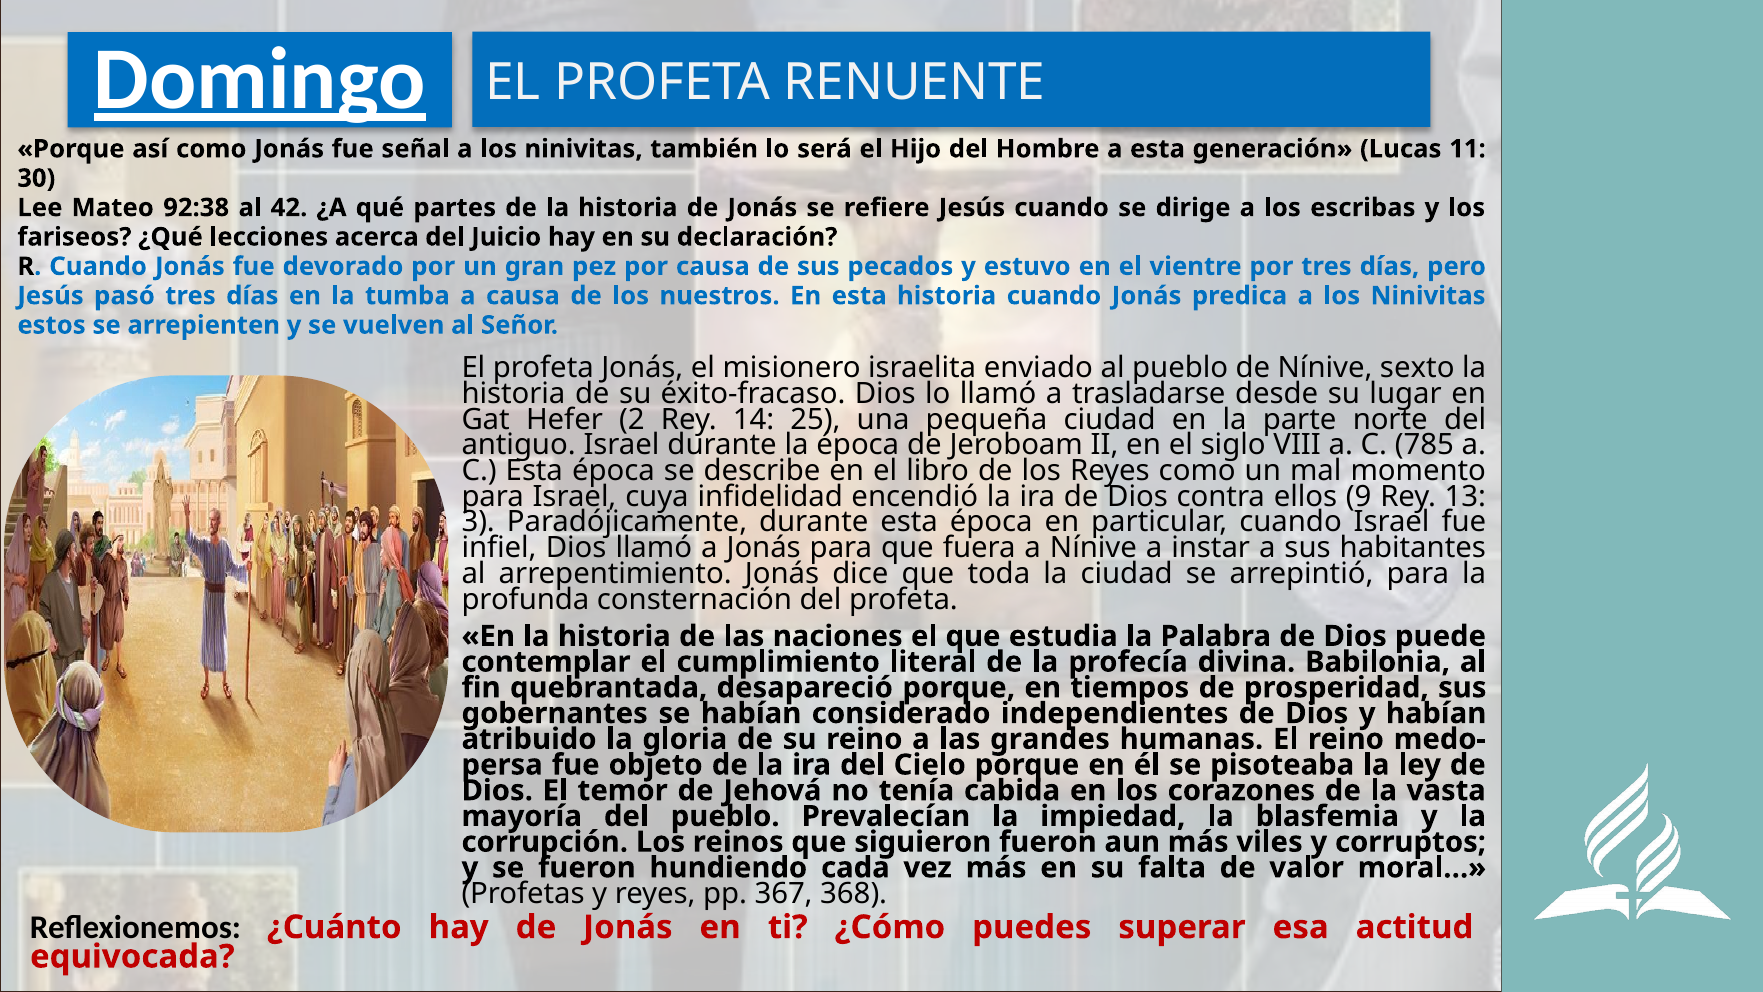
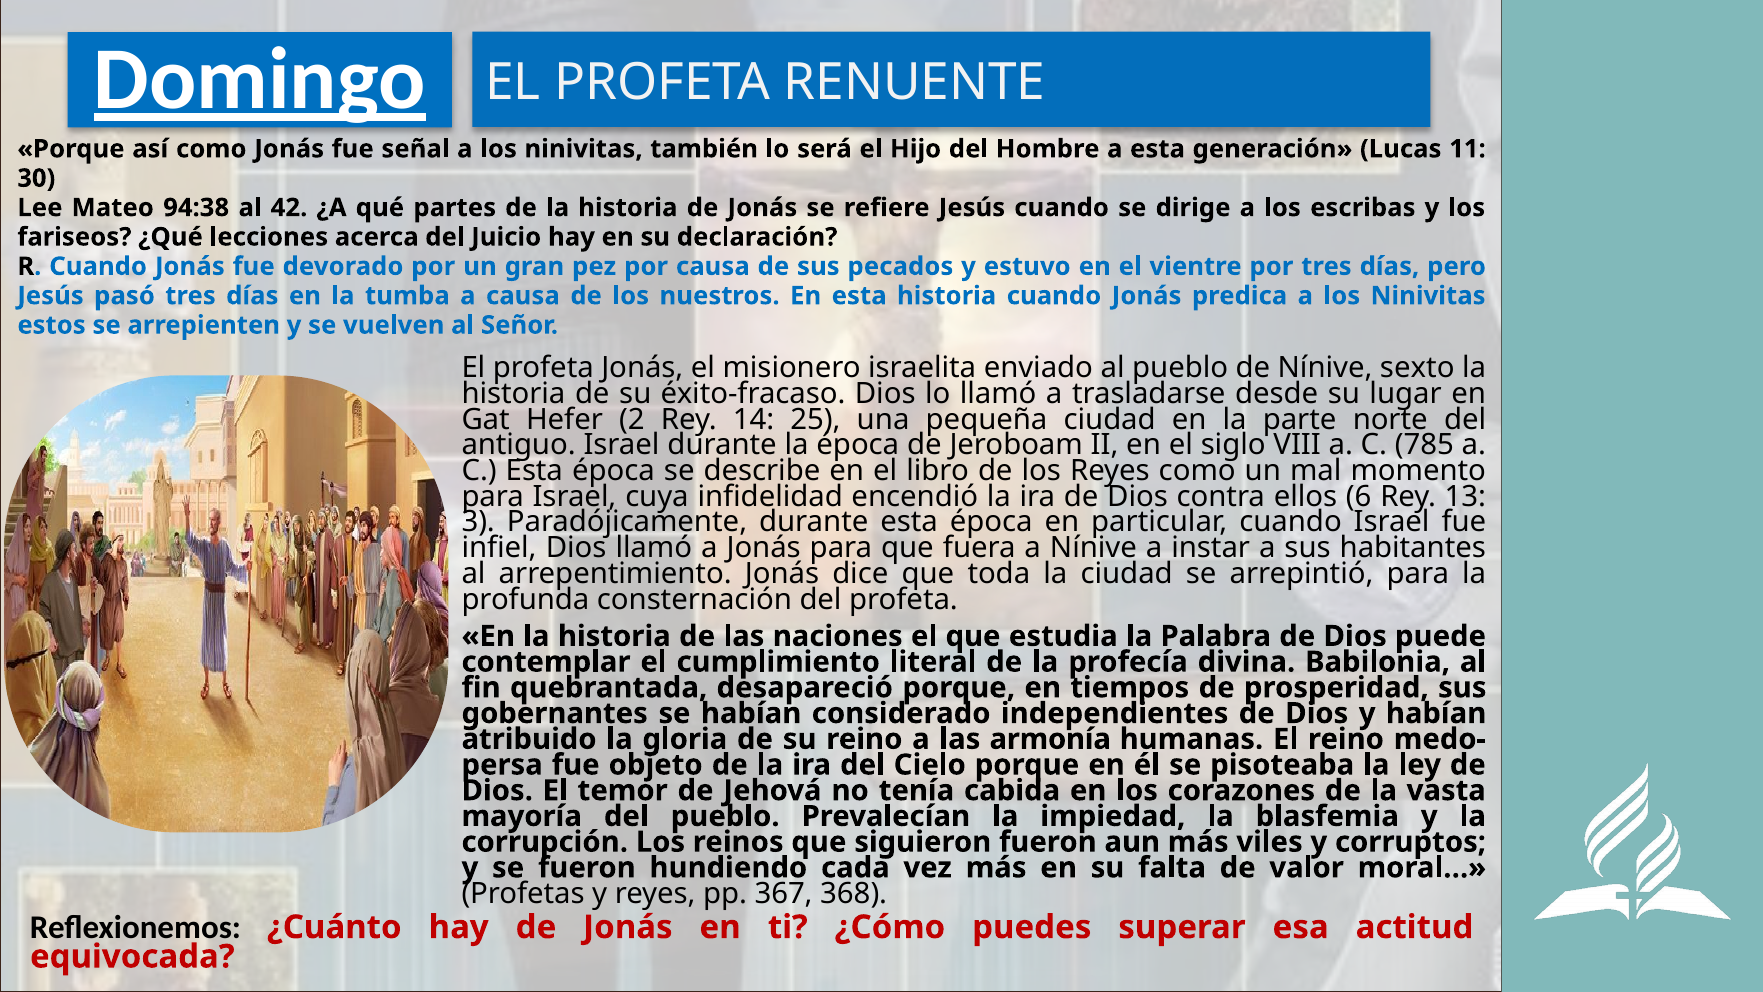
92:38: 92:38 -> 94:38
9: 9 -> 6
grandes: grandes -> armonía
